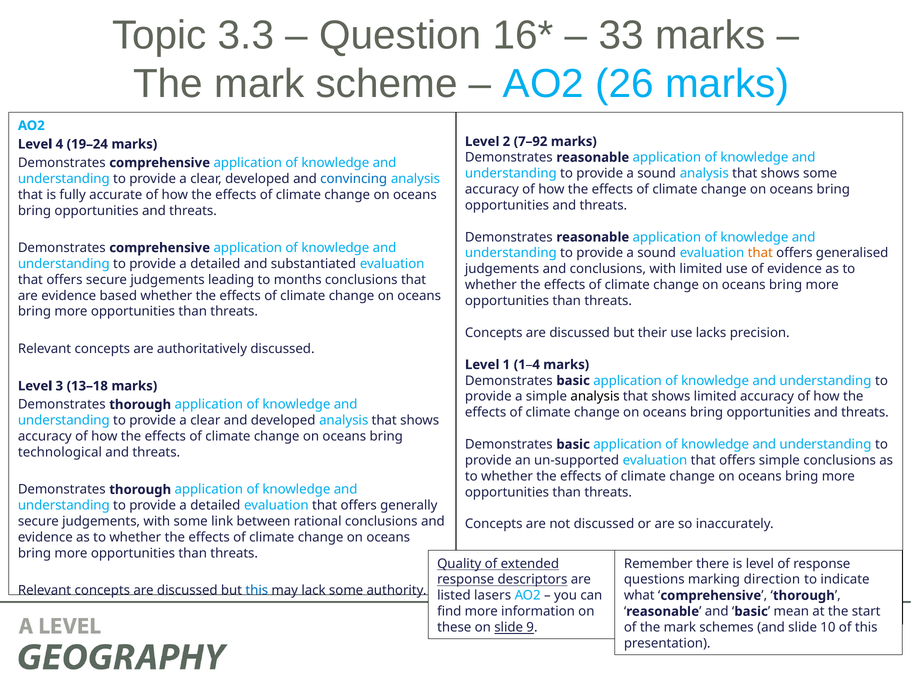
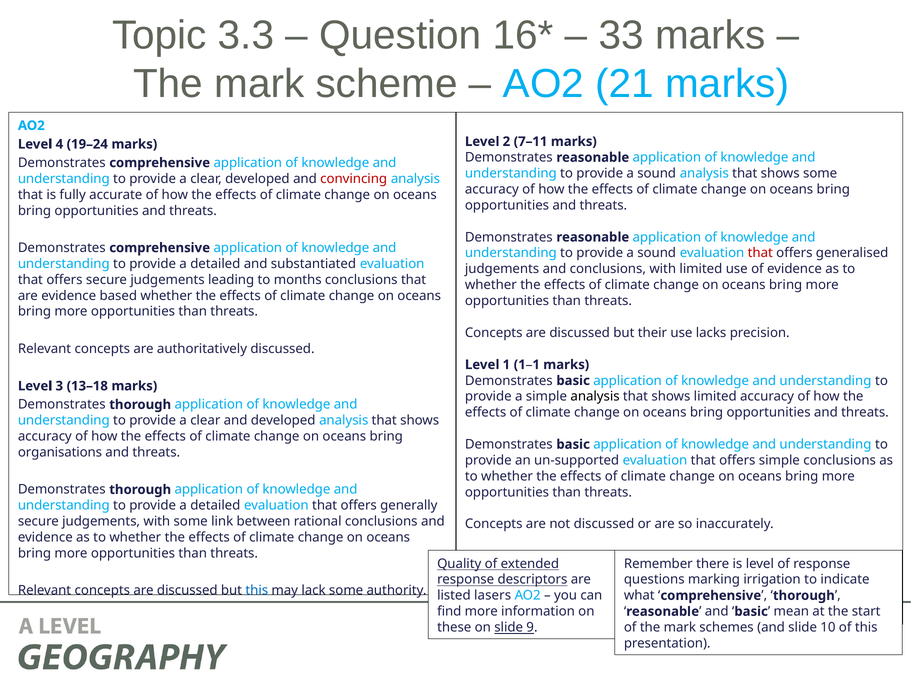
26: 26 -> 21
7–92: 7–92 -> 7–11
convincing colour: blue -> red
that at (760, 253) colour: orange -> red
1–4: 1–4 -> 1–1
technological: technological -> organisations
direction: direction -> irrigation
